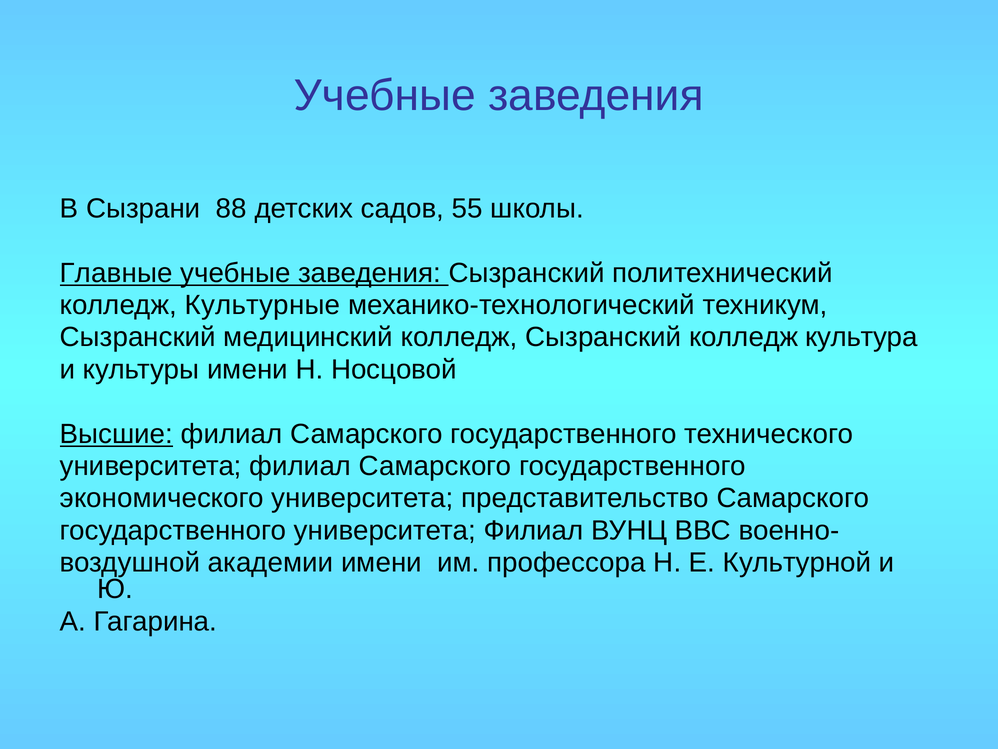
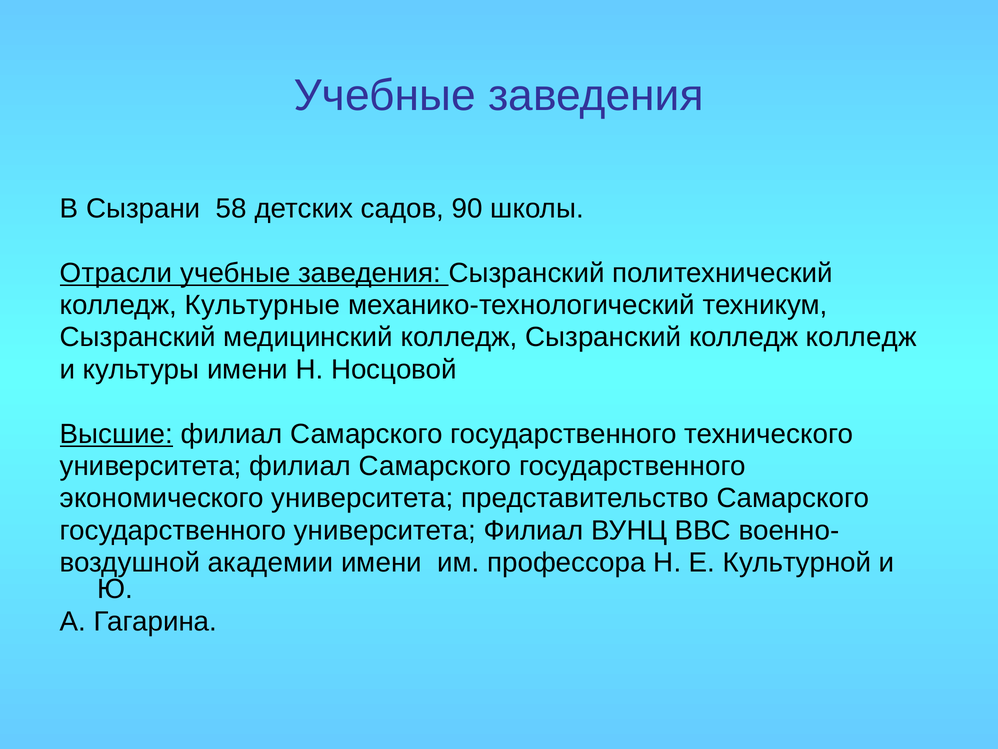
88: 88 -> 58
55: 55 -> 90
Главные: Главные -> Отрасли
колледж культура: культура -> колледж
